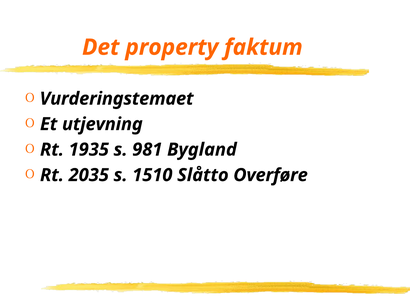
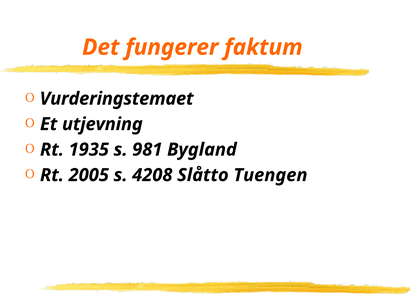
property: property -> fungerer
2035: 2035 -> 2005
1510: 1510 -> 4208
Overføre: Overføre -> Tuengen
